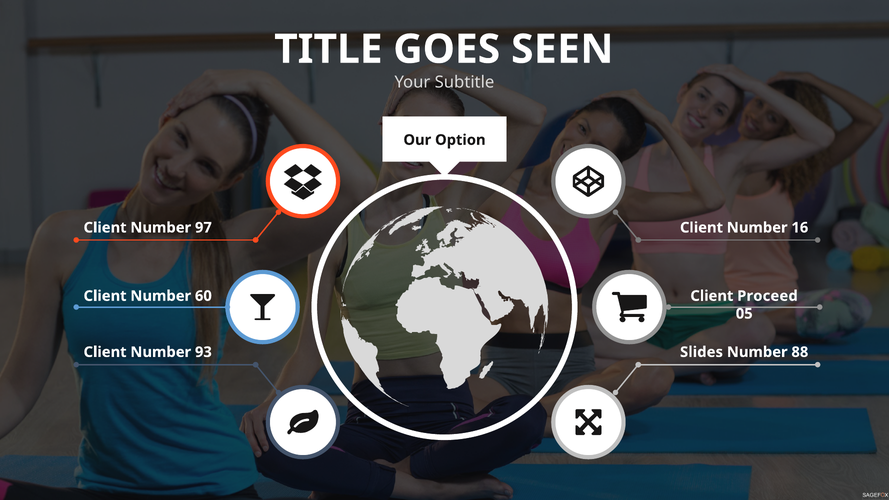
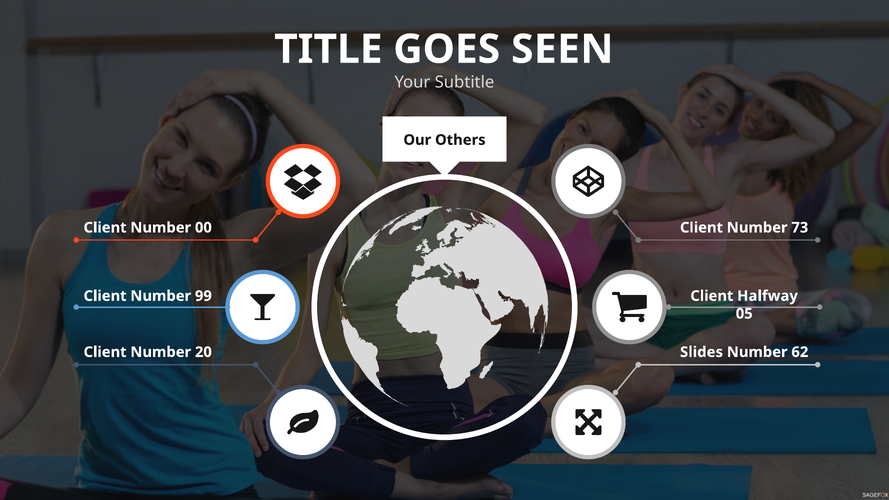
Option: Option -> Others
97: 97 -> 00
16: 16 -> 73
Proceed: Proceed -> Halfway
60: 60 -> 99
93: 93 -> 20
88: 88 -> 62
